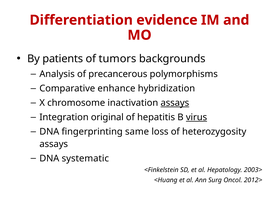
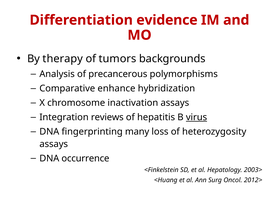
patients: patients -> therapy
assays at (175, 103) underline: present -> none
original: original -> reviews
same: same -> many
systematic: systematic -> occurrence
